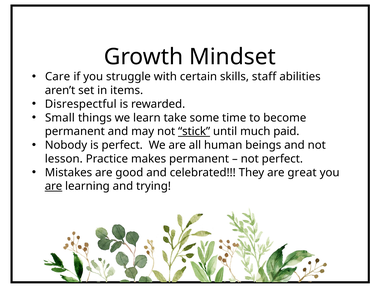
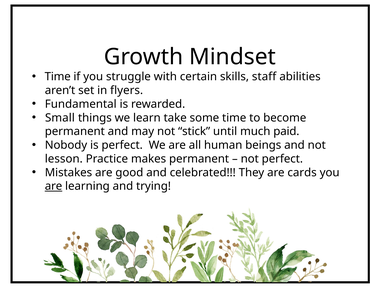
Care at (58, 77): Care -> Time
items: items -> flyers
Disrespectful: Disrespectful -> Fundamental
stick underline: present -> none
great: great -> cards
